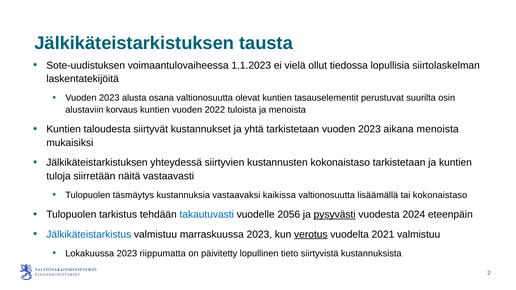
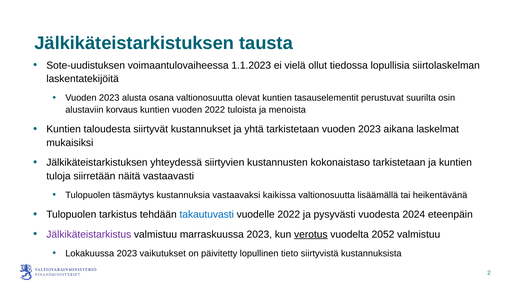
aikana menoista: menoista -> laskelmat
tai kokonaistaso: kokonaistaso -> heikentävänä
vuodelle 2056: 2056 -> 2022
pysyvästi underline: present -> none
Jälkikäteistarkistus colour: blue -> purple
2021: 2021 -> 2052
riippumatta: riippumatta -> vaikutukset
